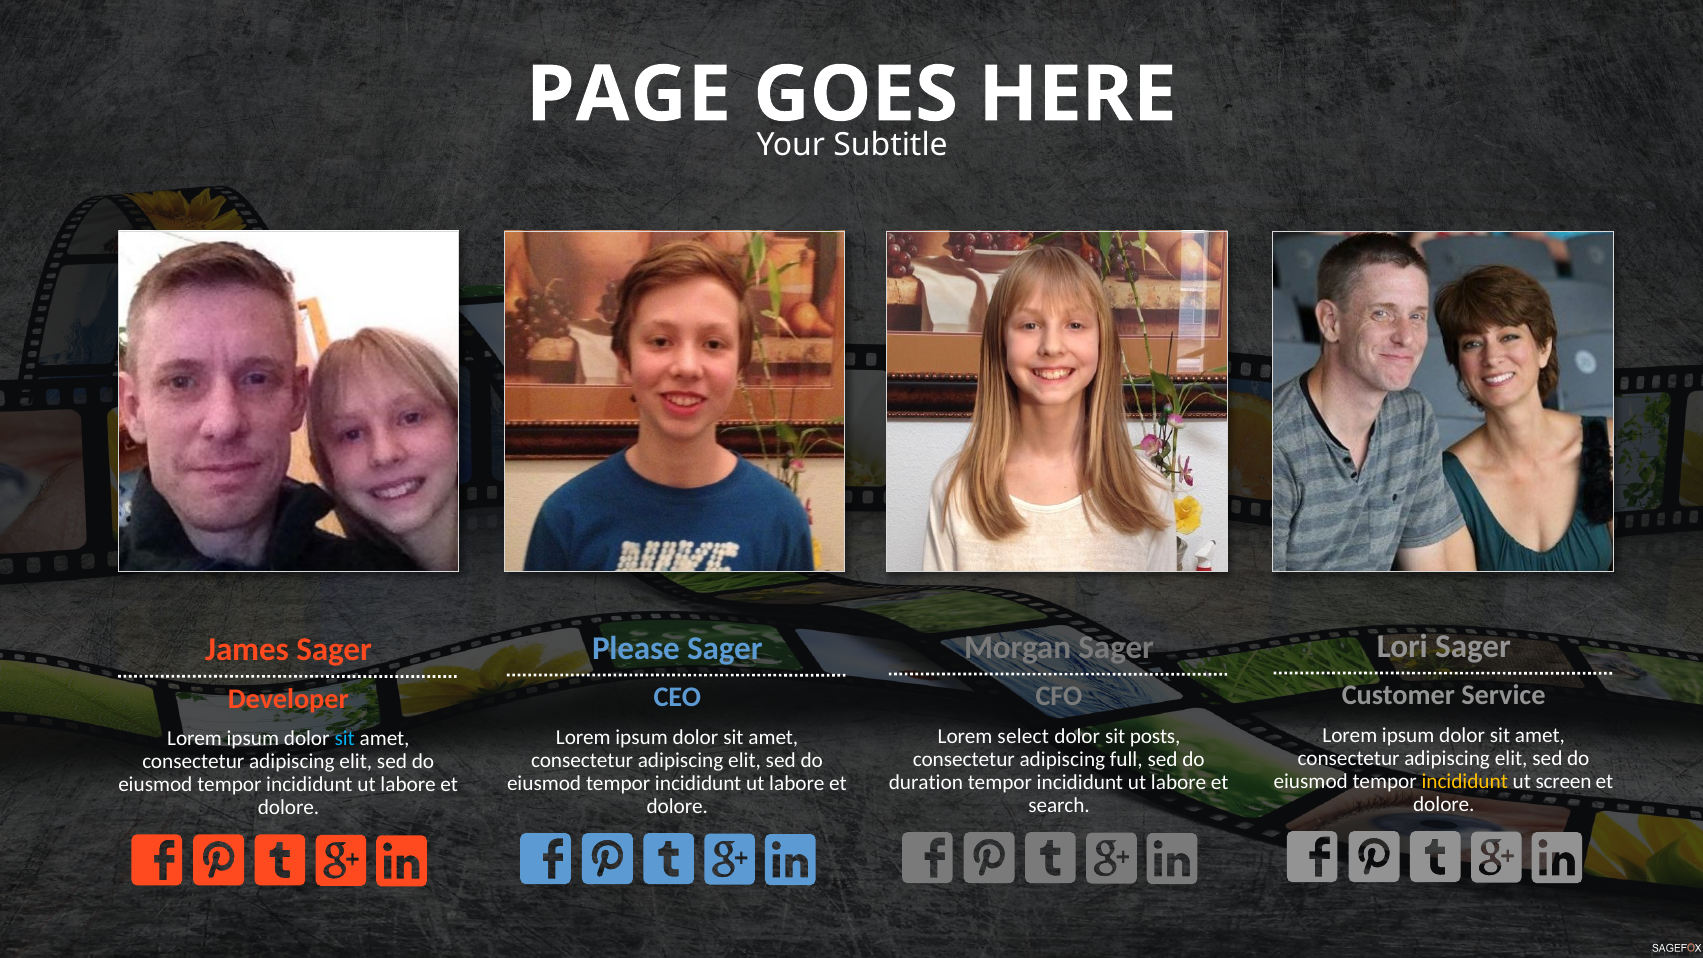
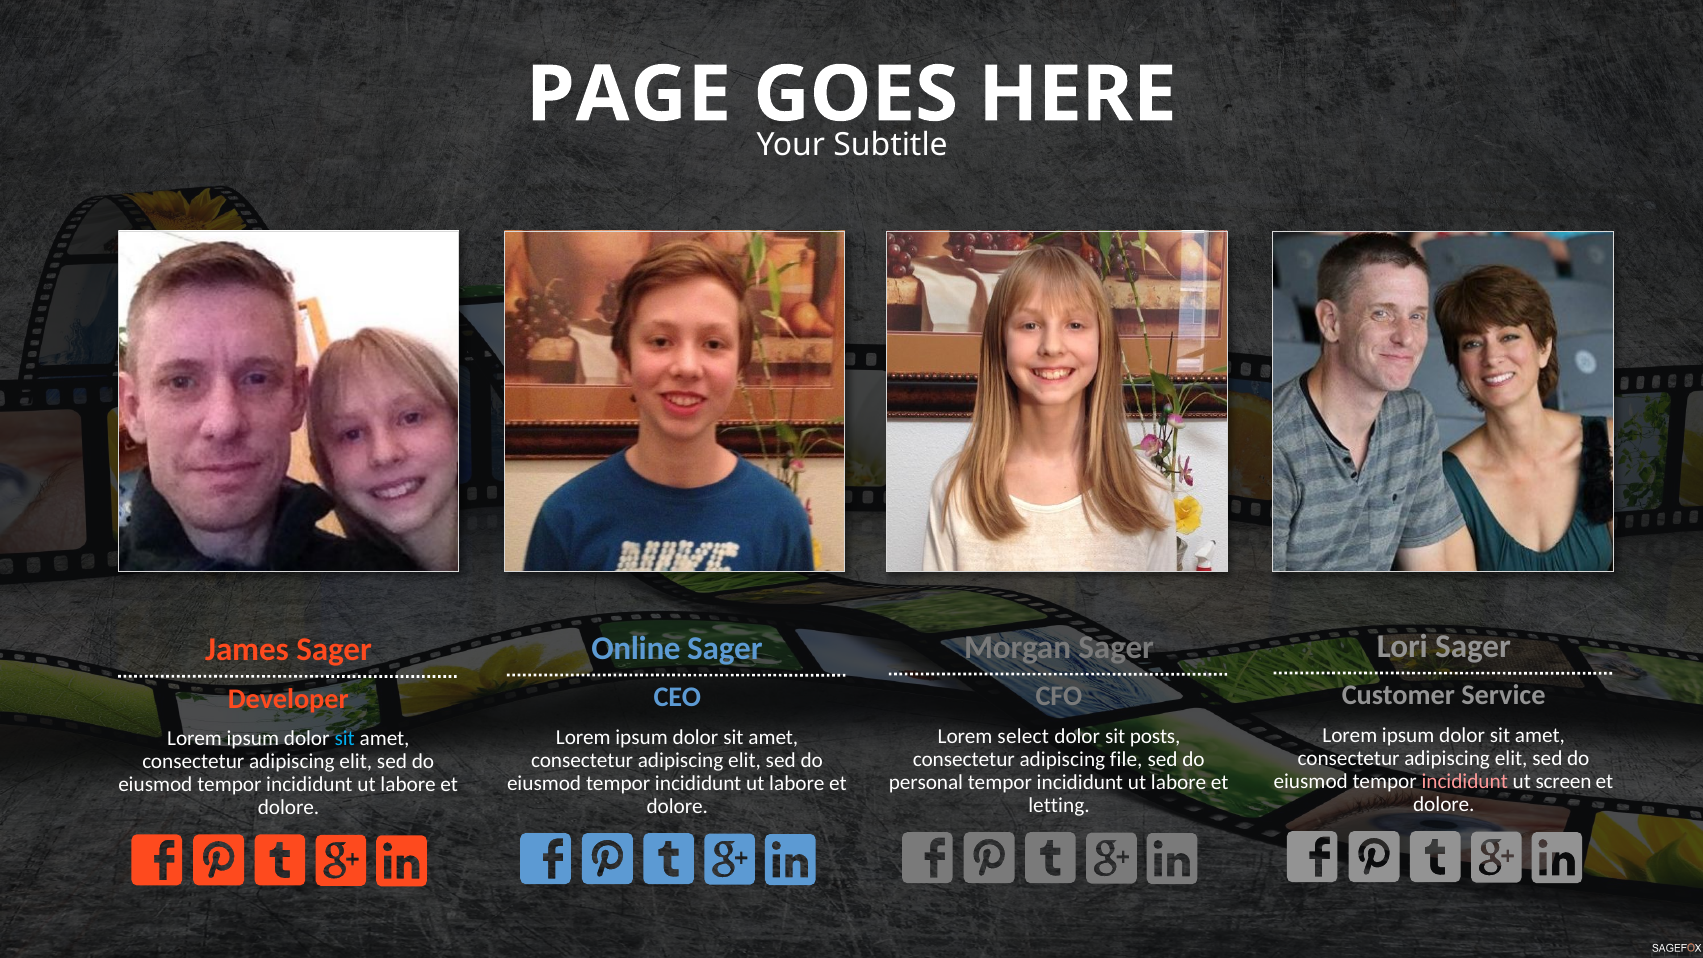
Please: Please -> Online
full: full -> file
incididunt at (1465, 782) colour: yellow -> pink
duration: duration -> personal
search: search -> letting
